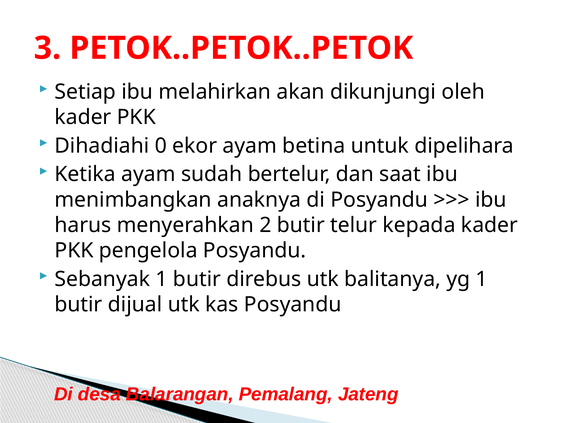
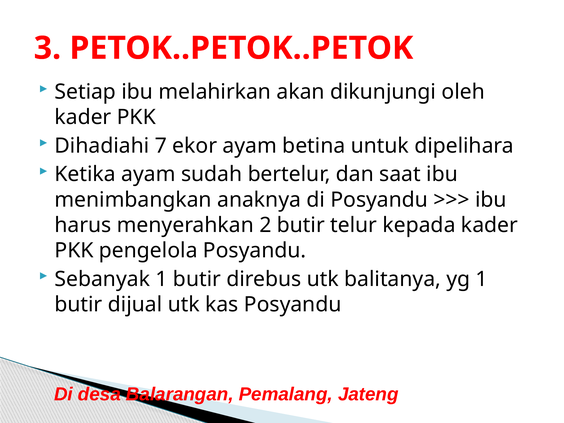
0: 0 -> 7
